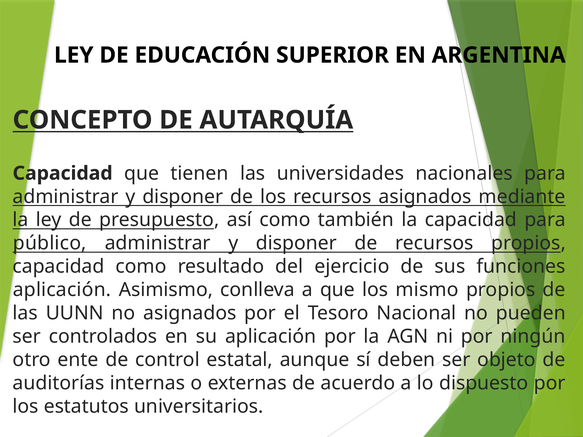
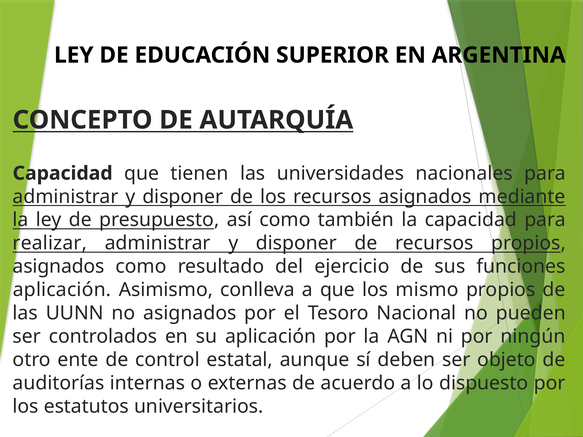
público: público -> realizar
capacidad at (58, 267): capacidad -> asignados
